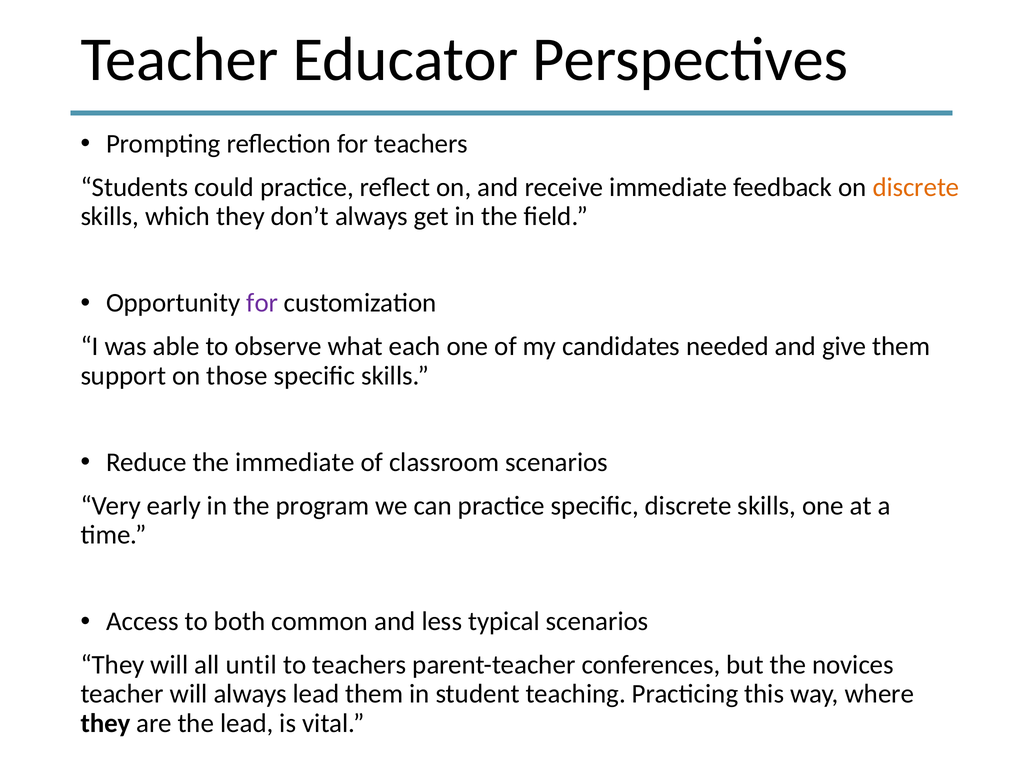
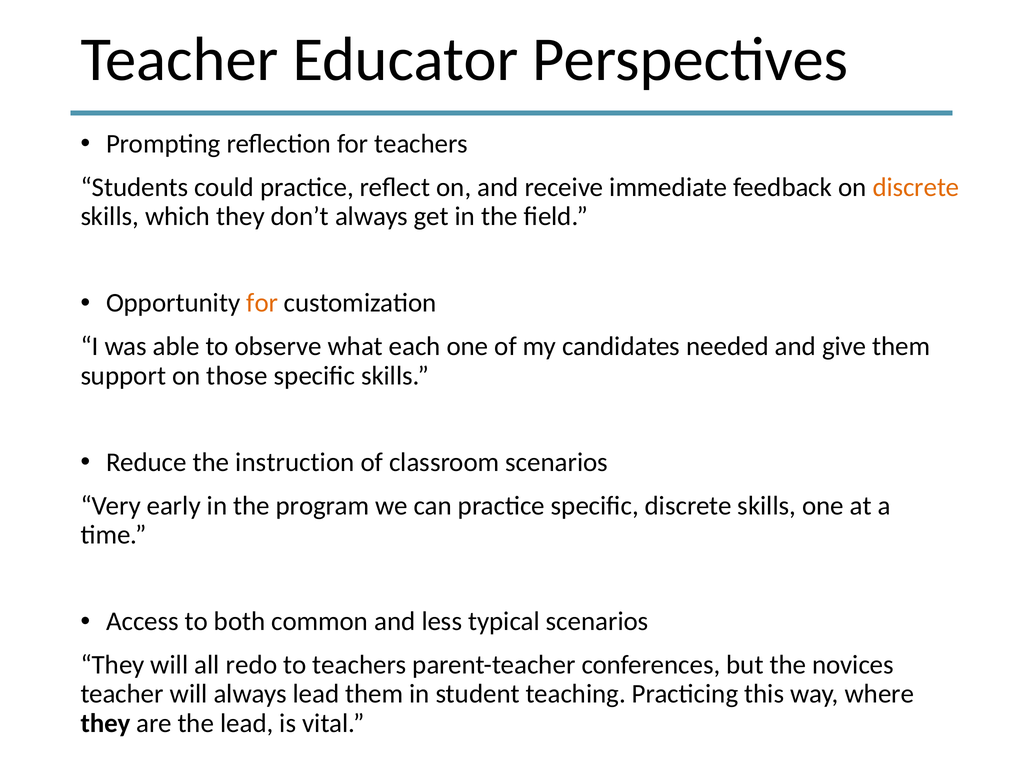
for at (262, 303) colour: purple -> orange
the immediate: immediate -> instruction
until: until -> redo
